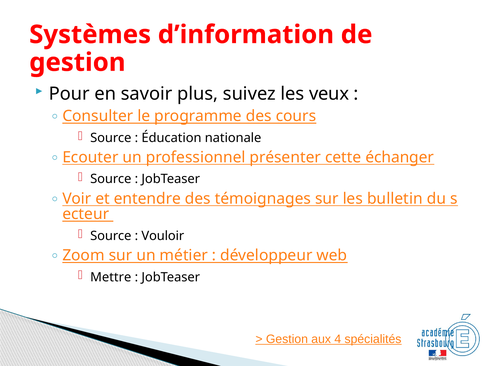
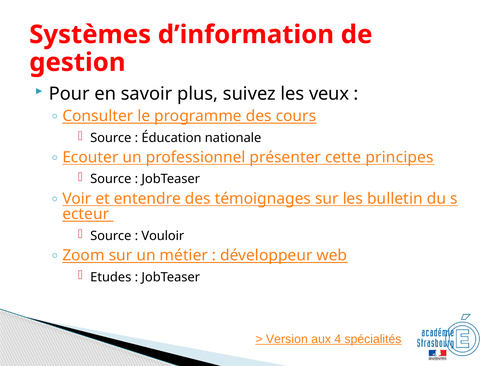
échanger: échanger -> principes
Mettre: Mettre -> Etudes
Gestion at (287, 339): Gestion -> Version
